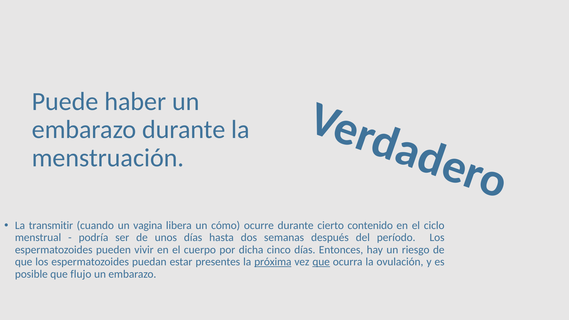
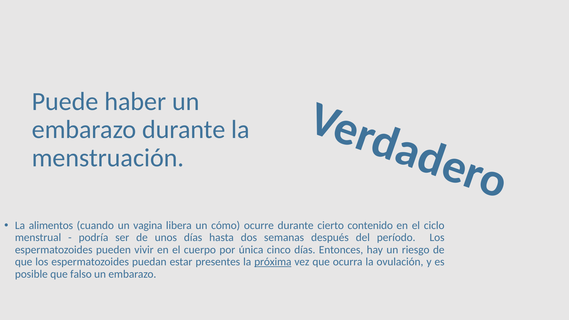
transmitir: transmitir -> alimentos
dicha: dicha -> única
que at (321, 262) underline: present -> none
flujo: flujo -> falso
